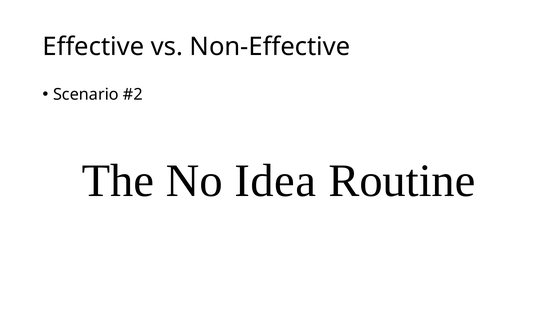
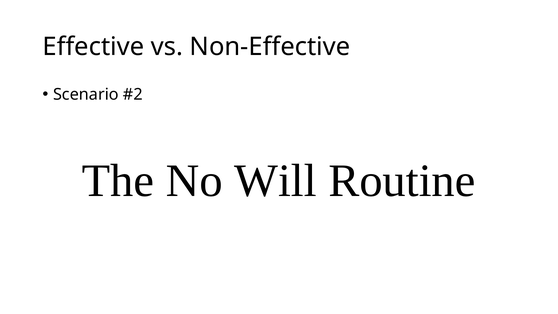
Idea: Idea -> Will
